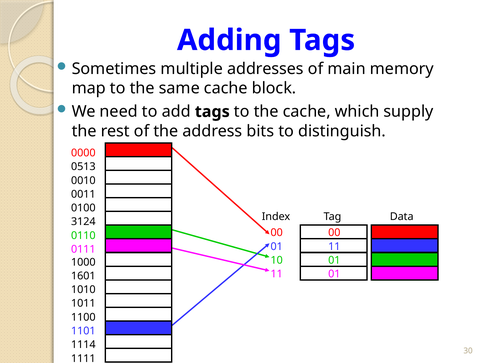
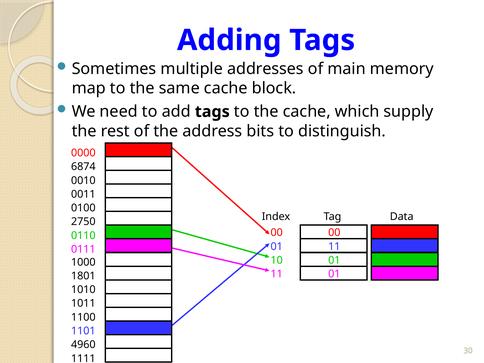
0513: 0513 -> 6874
3124: 3124 -> 2750
1601: 1601 -> 1801
1114: 1114 -> 4960
